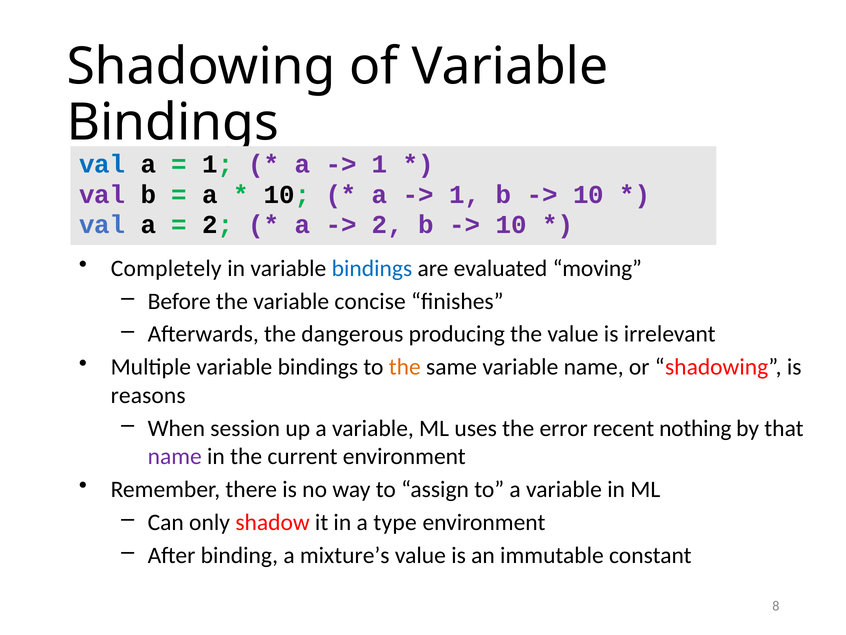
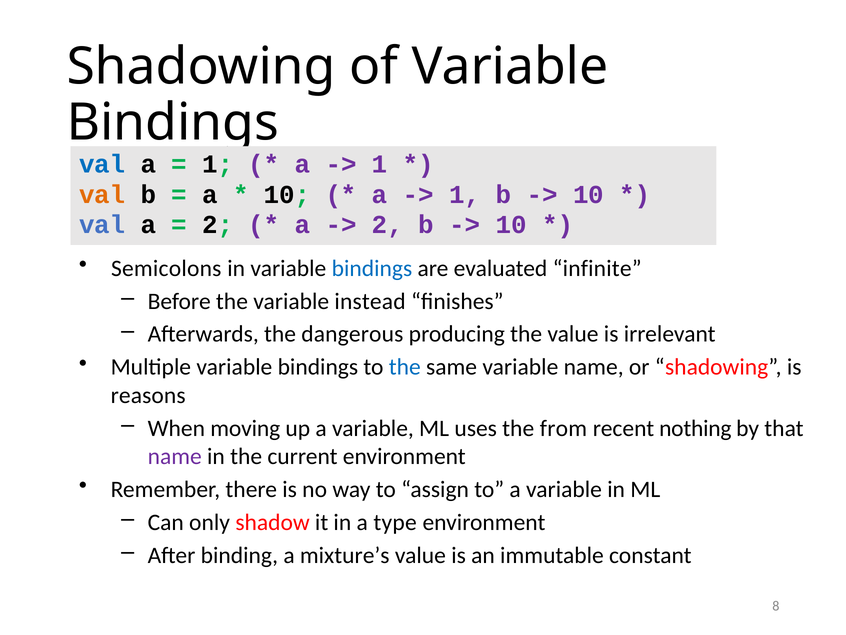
val at (102, 194) colour: purple -> orange
Completely: Completely -> Semicolons
moving: moving -> infinite
concise: concise -> instead
the at (405, 367) colour: orange -> blue
session: session -> moving
error: error -> from
